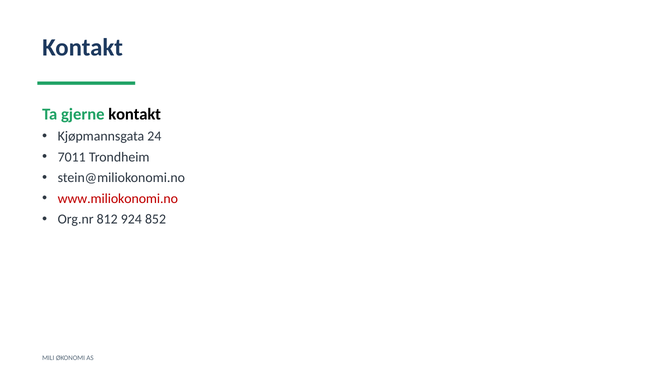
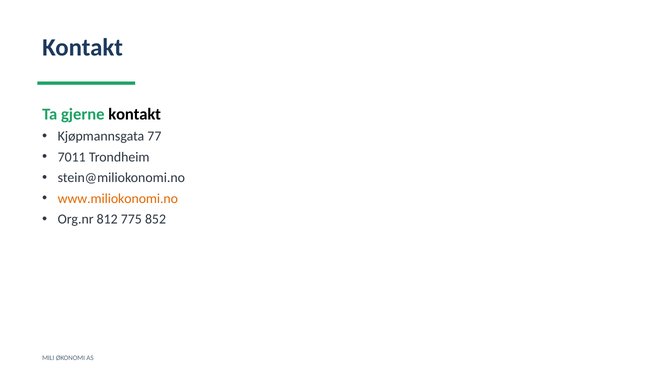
24: 24 -> 77
www.miliokonomi.no colour: red -> orange
924: 924 -> 775
